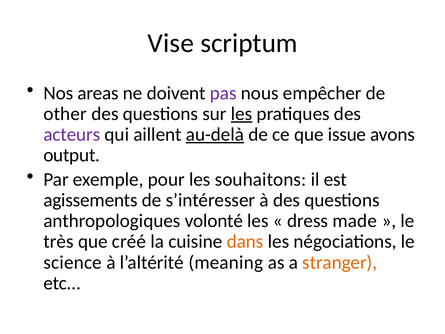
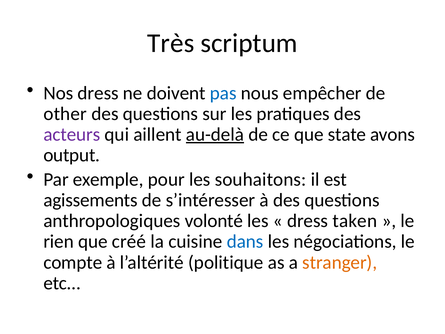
Vise: Vise -> Très
Nos areas: areas -> dress
pas colour: purple -> blue
les at (242, 114) underline: present -> none
issue: issue -> state
made: made -> taken
très: très -> rien
dans colour: orange -> blue
science: science -> compte
meaning: meaning -> politique
